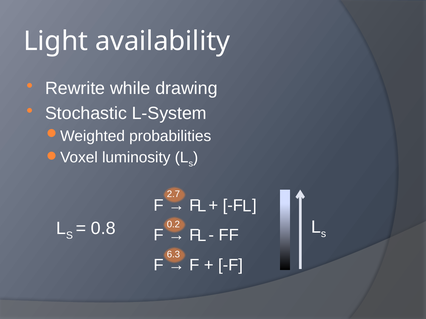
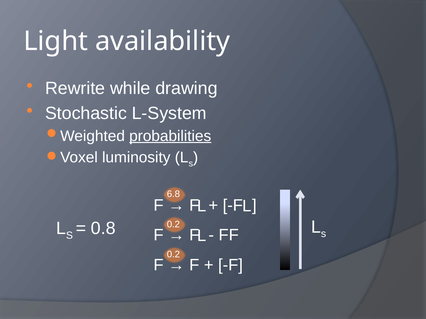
probabilities underline: none -> present
2.7: 2.7 -> 6.8
6.3 at (173, 255): 6.3 -> 0.2
